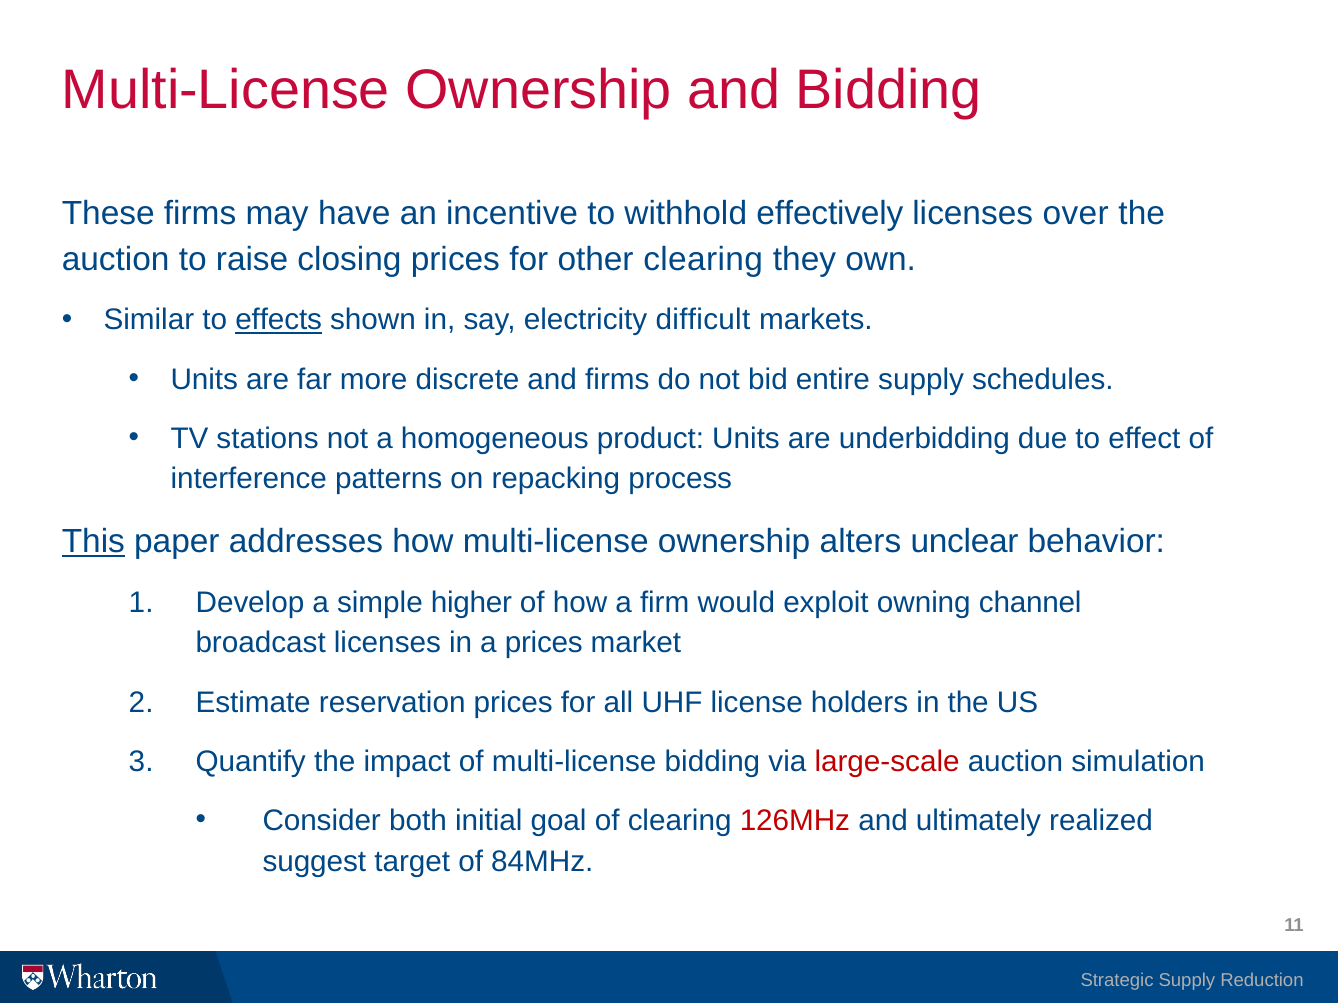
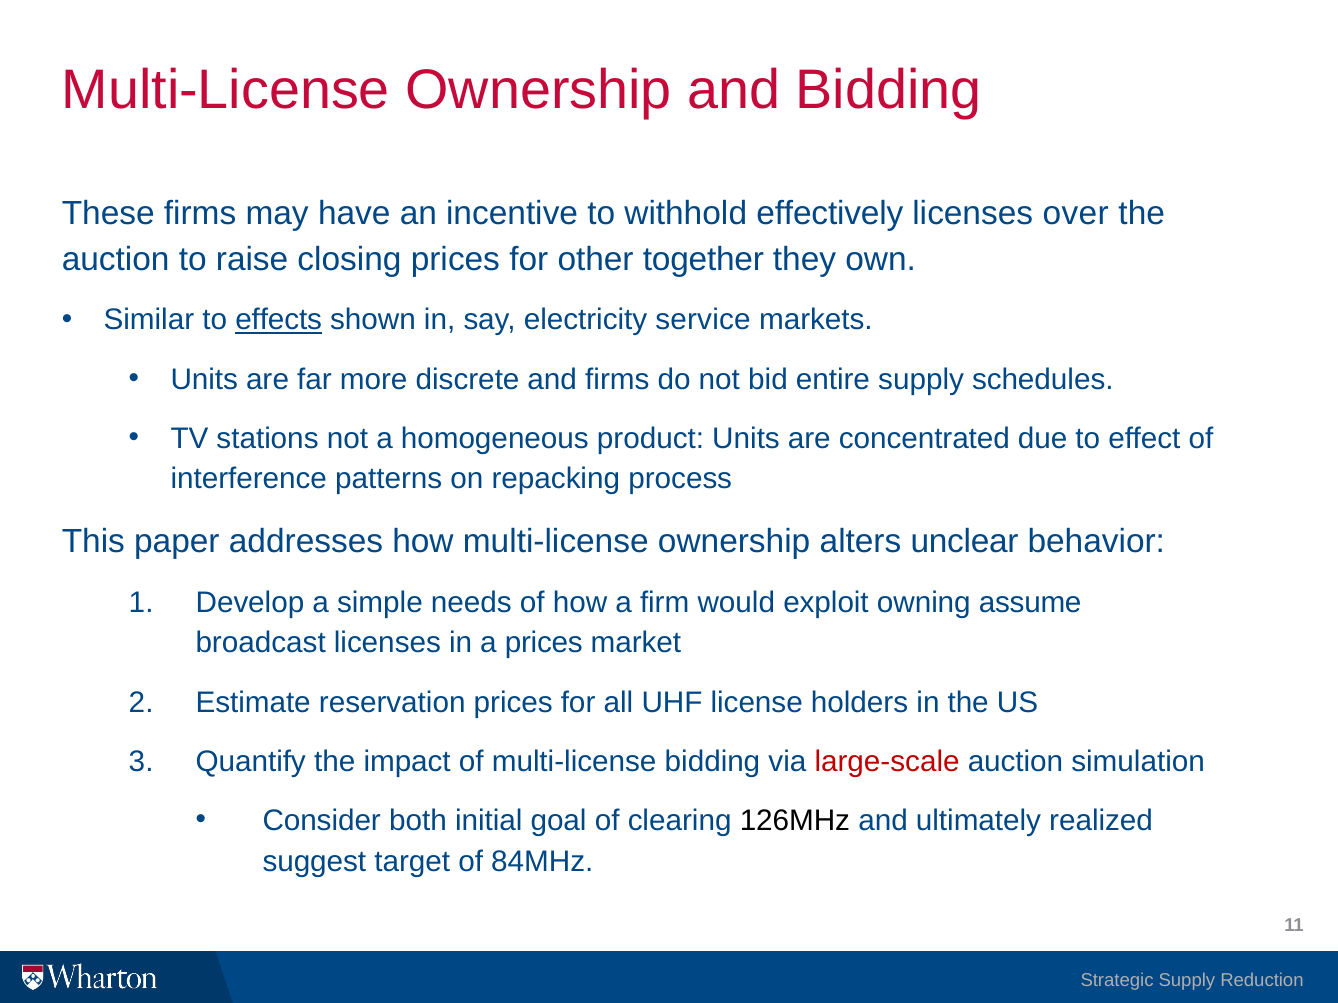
other clearing: clearing -> together
difficult: difficult -> service
underbidding: underbidding -> concentrated
This underline: present -> none
higher: higher -> needs
channel: channel -> assume
126MHz colour: red -> black
